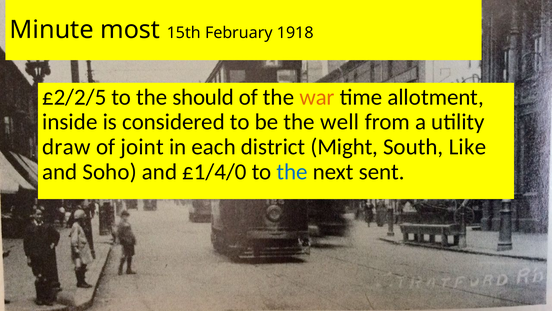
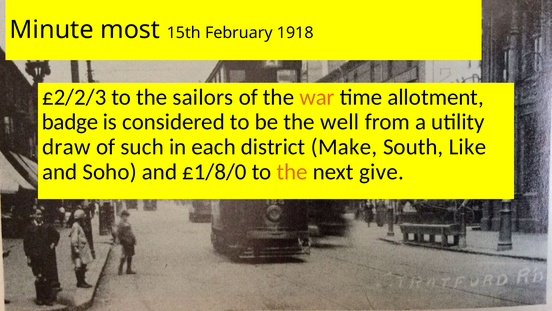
£2/2/5: £2/2/5 -> £2/2/3
should: should -> sailors
inside: inside -> badge
joint: joint -> such
Might: Might -> Make
£1/4/0: £1/4/0 -> £1/8/0
the at (292, 171) colour: blue -> orange
sent: sent -> give
